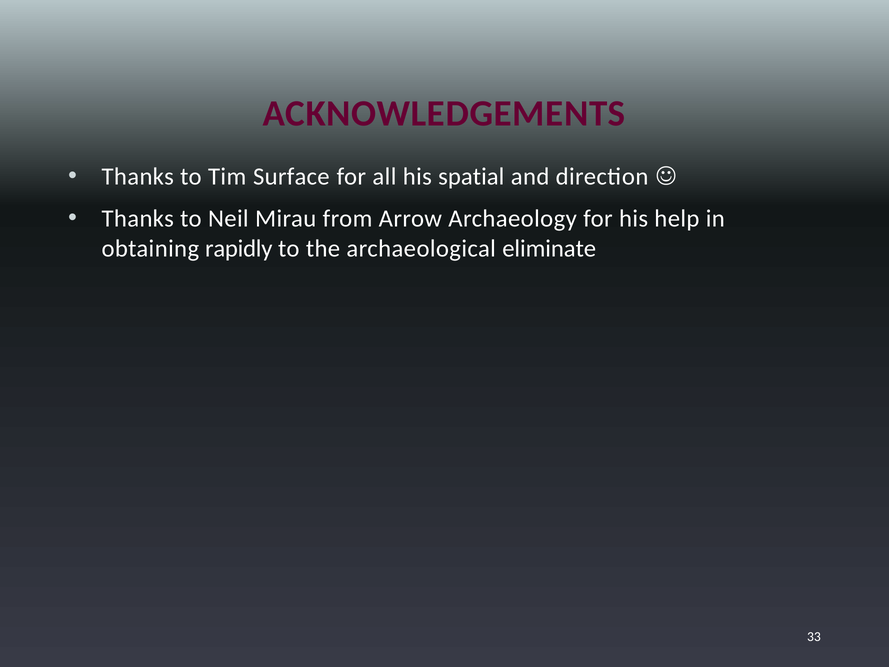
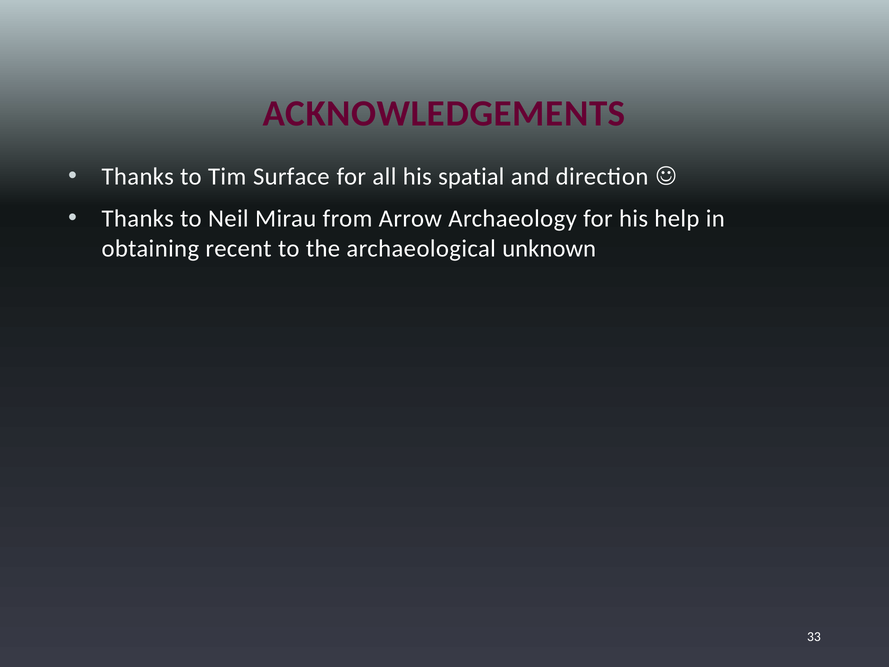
rapidly: rapidly -> recent
eliminate: eliminate -> unknown
